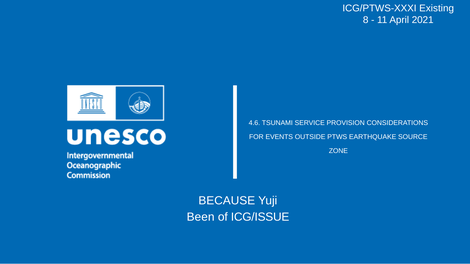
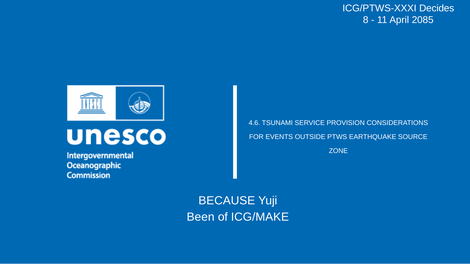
Existing: Existing -> Decides
2021: 2021 -> 2085
ICG/ISSUE: ICG/ISSUE -> ICG/MAKE
